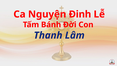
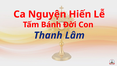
Đinh: Đinh -> Hiến
